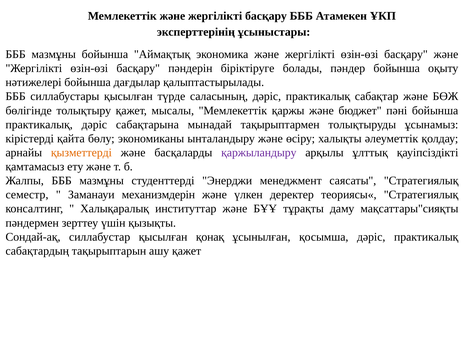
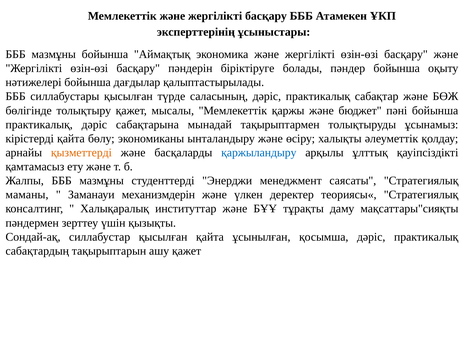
қаржыландыру colour: purple -> blue
семестр: семестр -> маманы
қысылған қонақ: қонақ -> қайта
